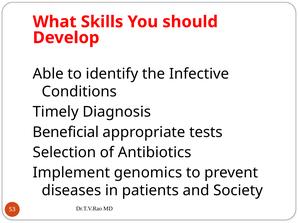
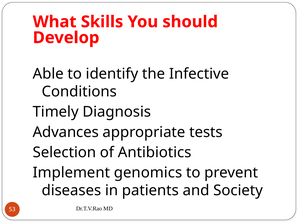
Beneficial: Beneficial -> Advances
